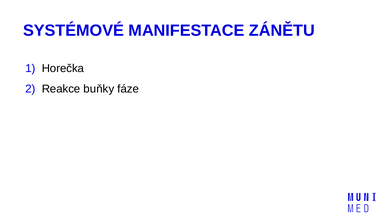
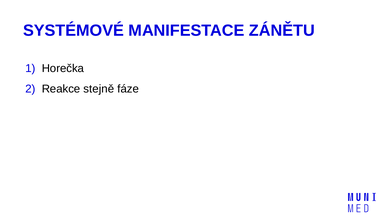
buňky: buňky -> stejně
